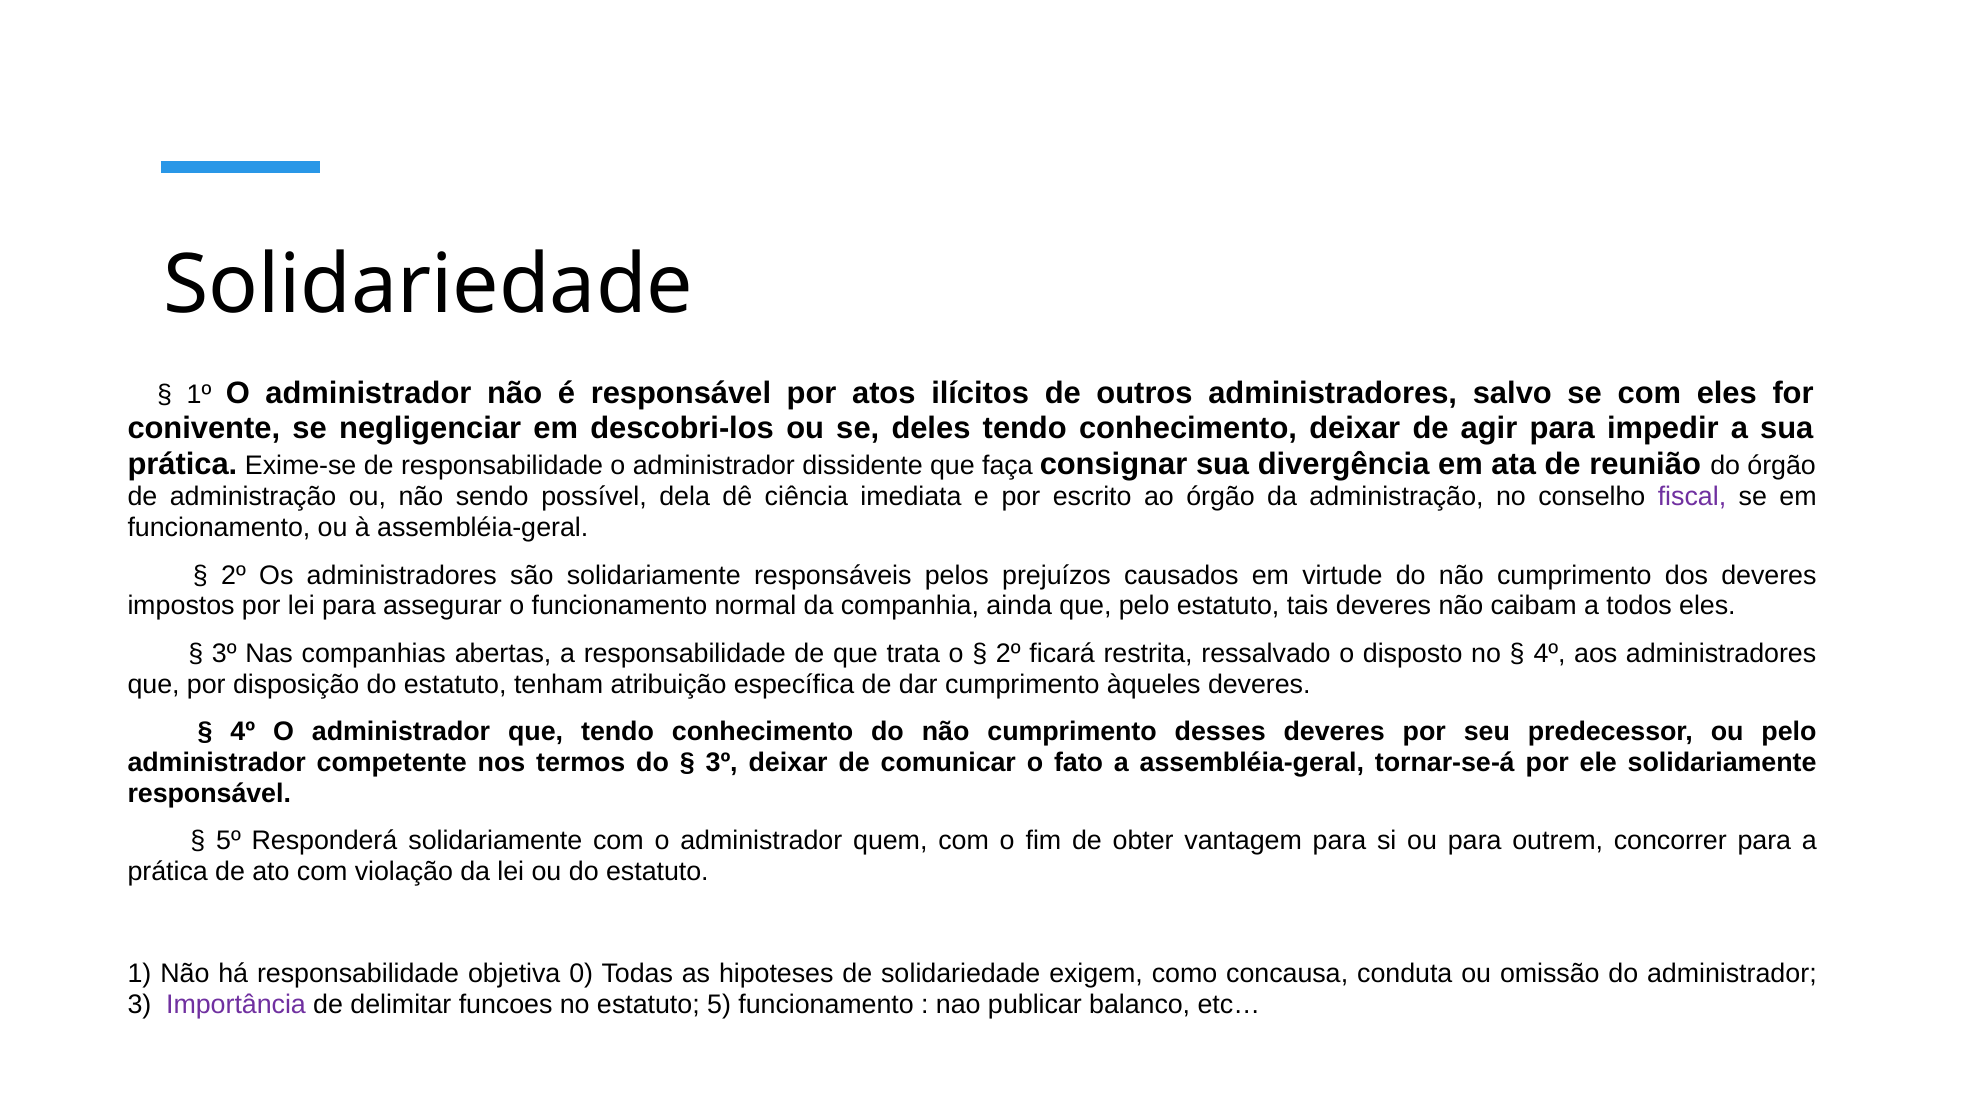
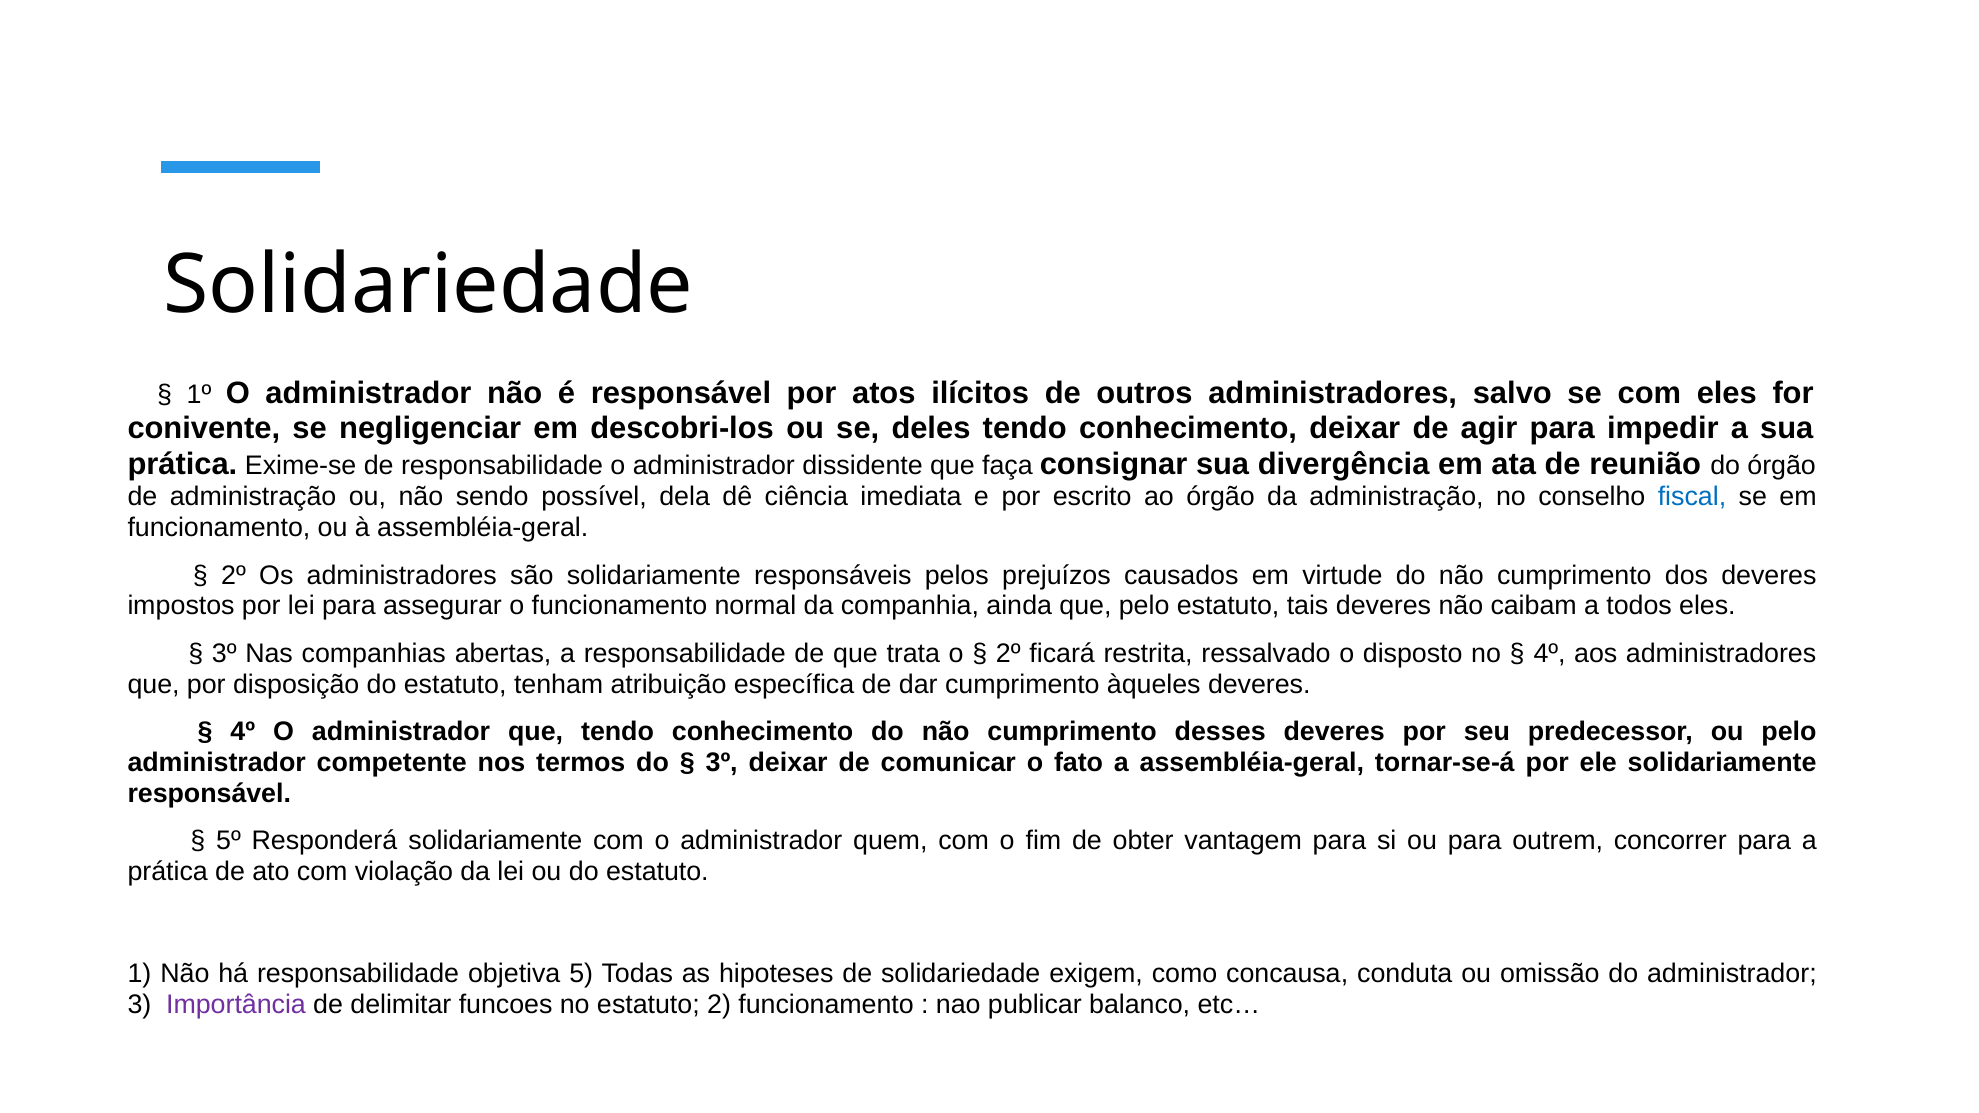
fiscal colour: purple -> blue
0: 0 -> 5
5: 5 -> 2
